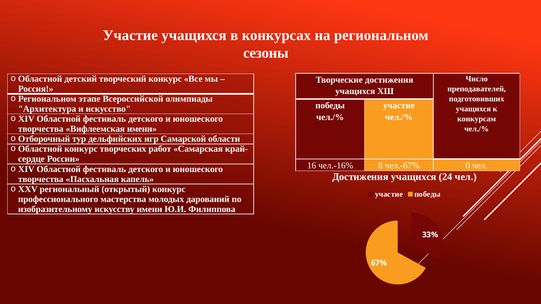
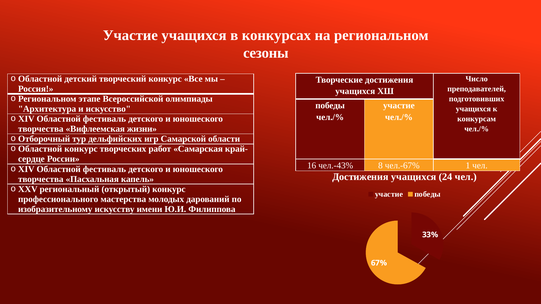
Вифлеемская имени: имени -> жизни
чел.-16%: чел.-16% -> чел.-43%
0: 0 -> 1
